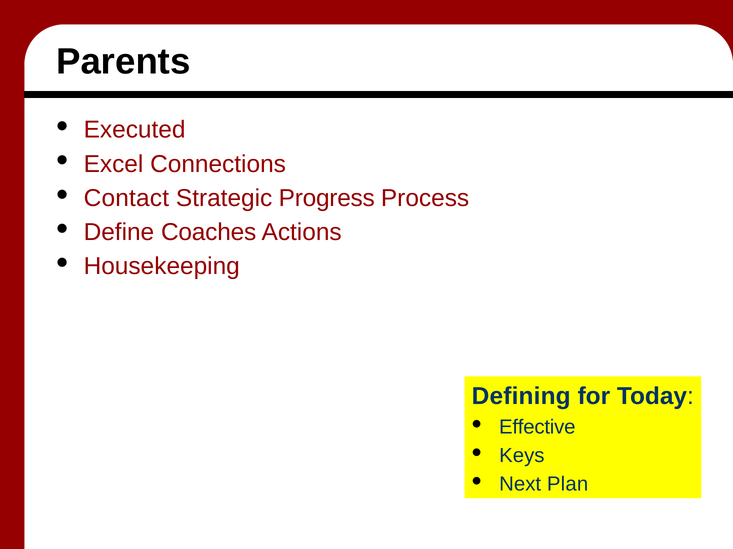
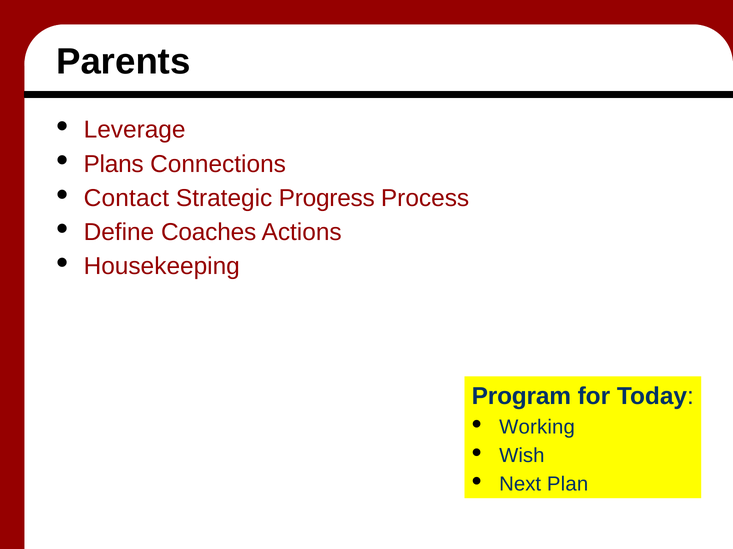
Executed: Executed -> Leverage
Excel: Excel -> Plans
Defining: Defining -> Program
Effective: Effective -> Working
Keys: Keys -> Wish
